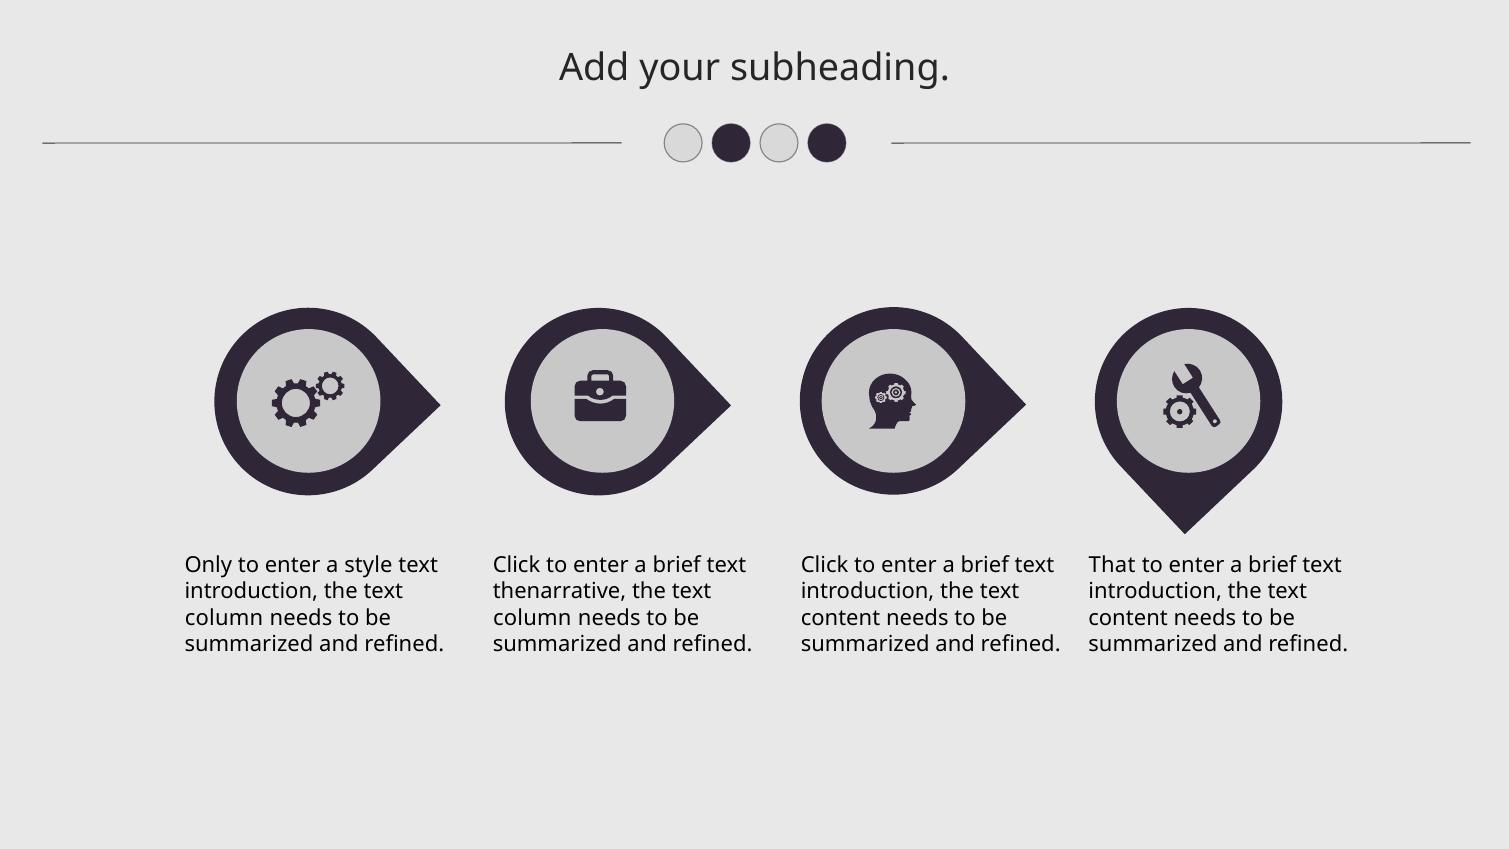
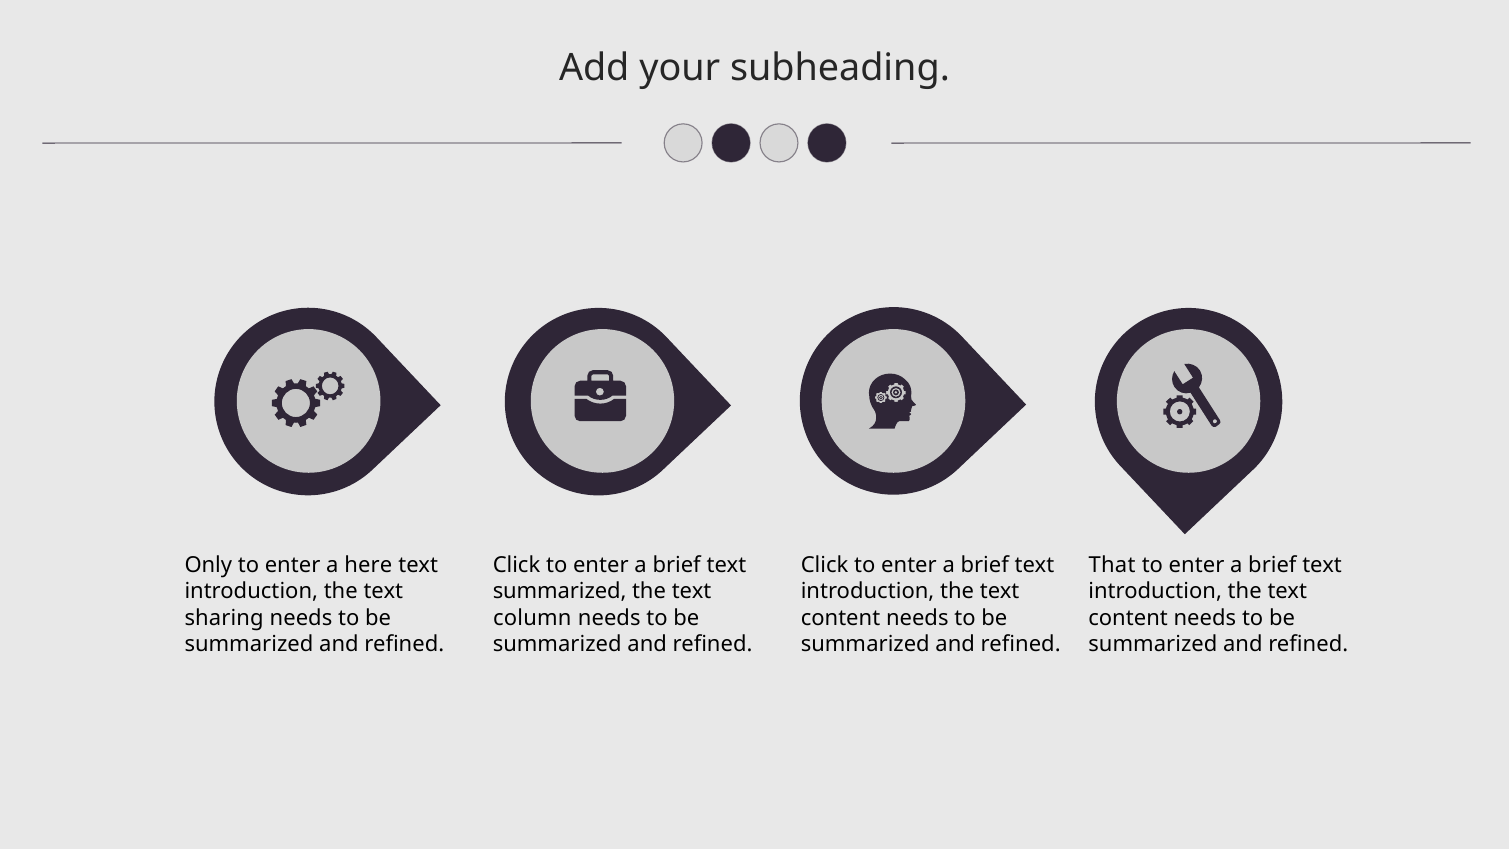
style: style -> here
thenarrative at (560, 591): thenarrative -> summarized
column at (224, 618): column -> sharing
